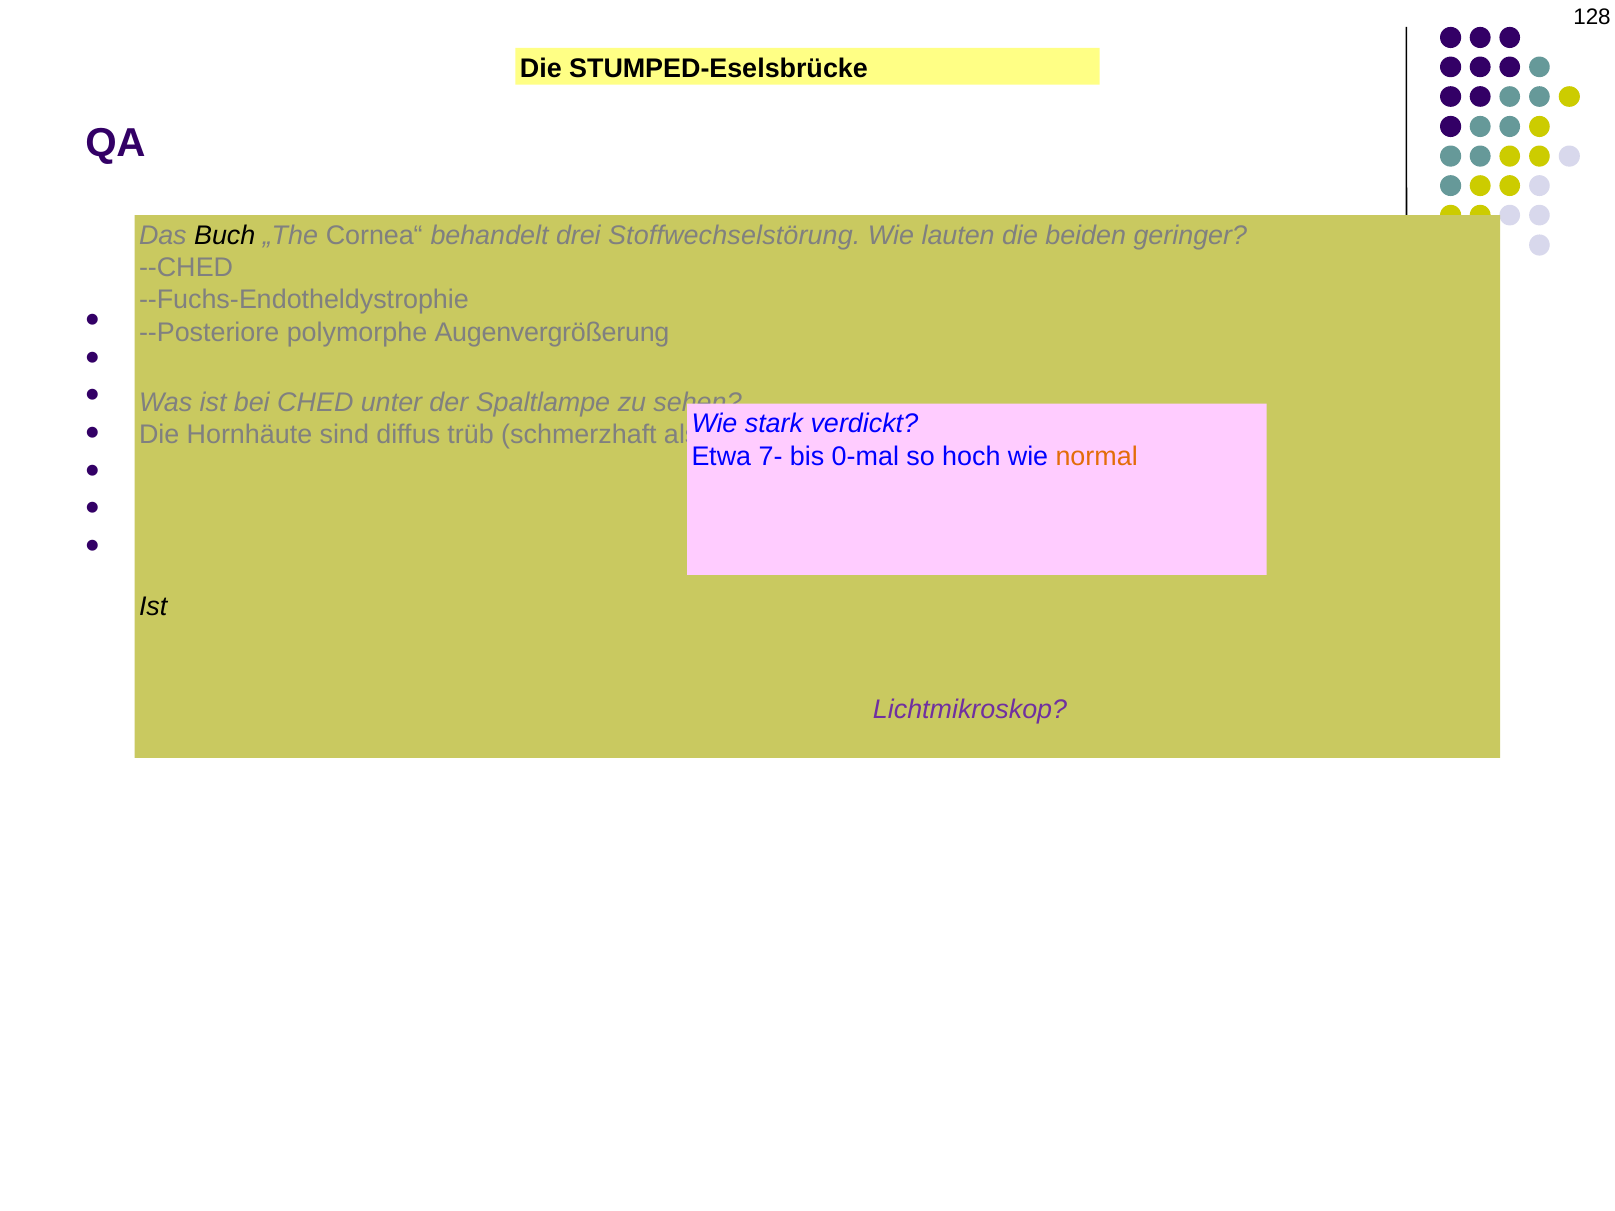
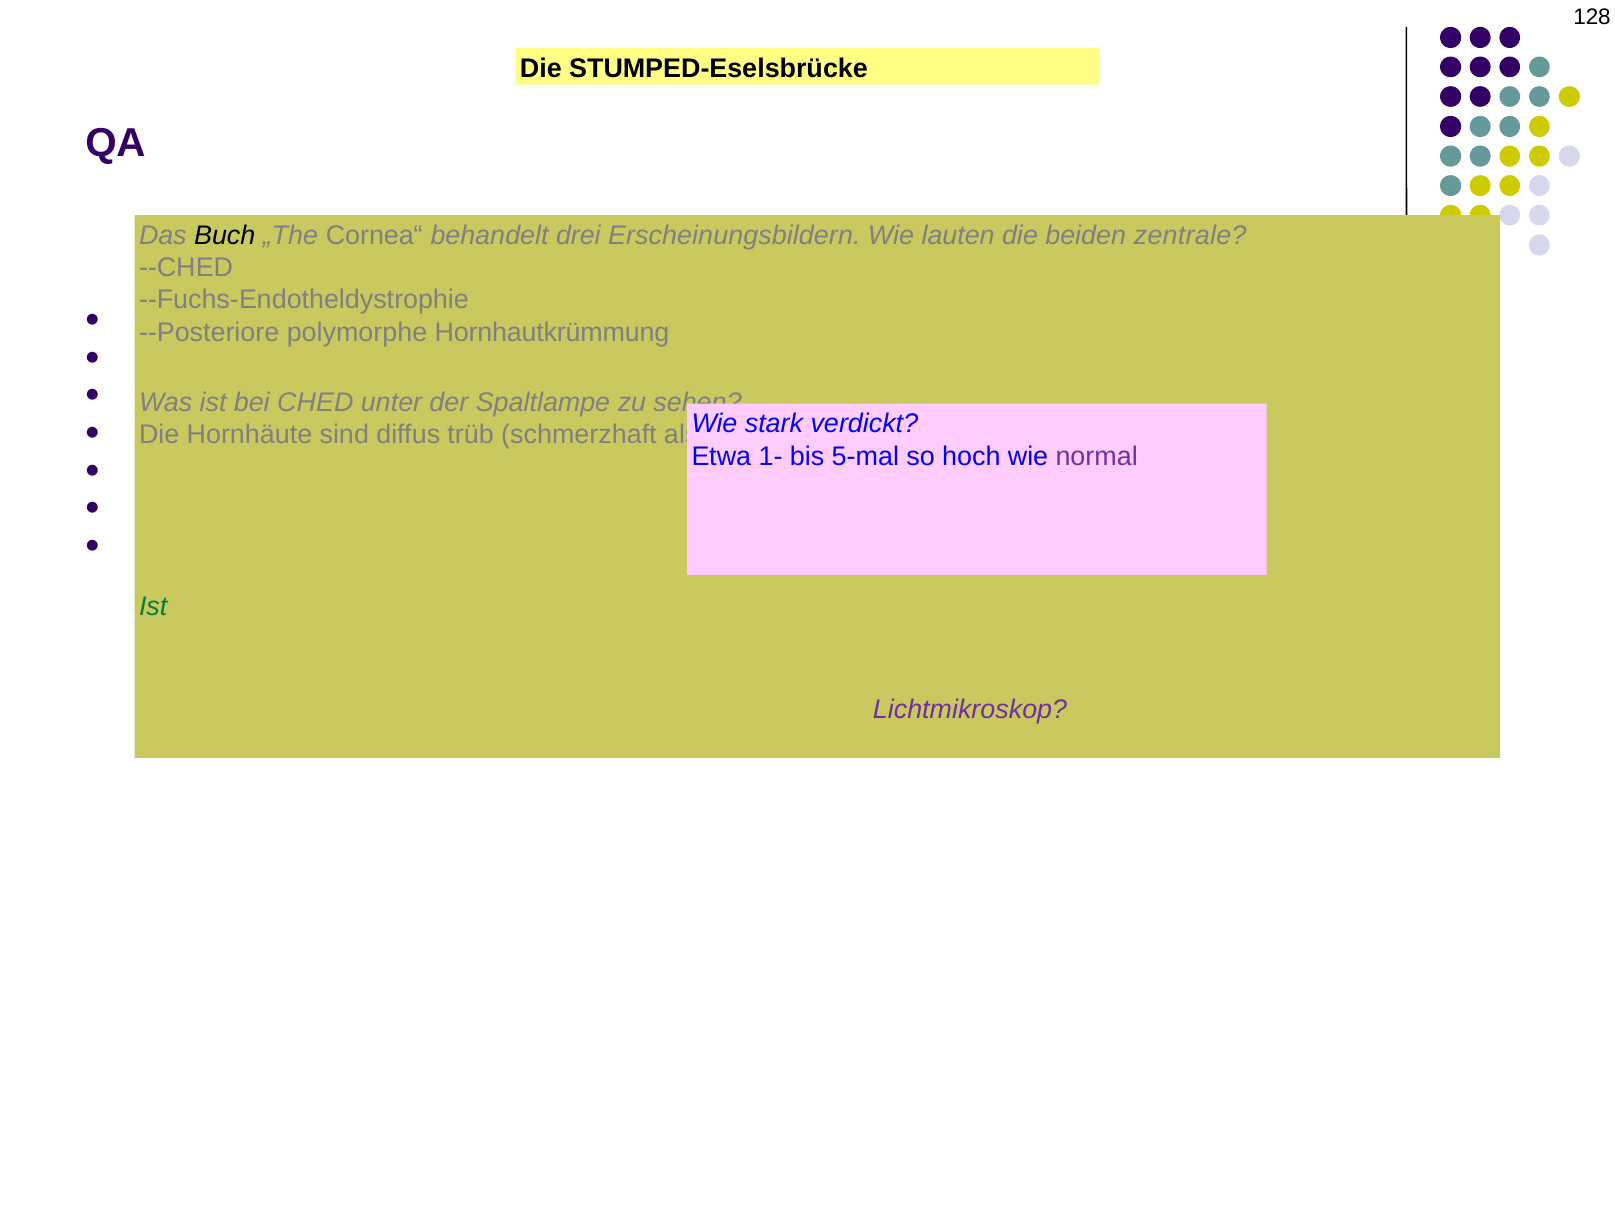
Stoffwechselstörung: Stoffwechselstörung -> Erscheinungsbildern
beiden geringer: geringer -> zentrale
Augenvergrößerung: Augenvergrößerung -> Hornhautkrümmung
7-: 7- -> 1-
0-mal: 0-mal -> 5-mal
normal at (1097, 456) colour: orange -> purple
Ist at (153, 607) colour: black -> green
